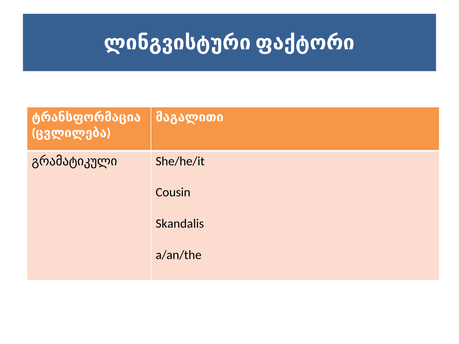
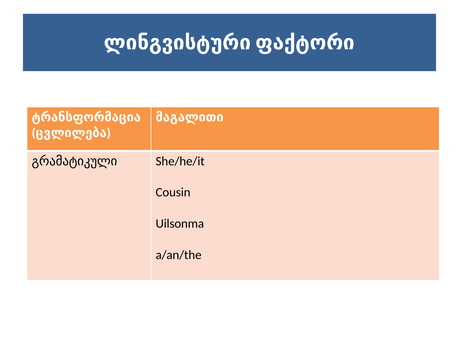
Skandalis: Skandalis -> Uilsonma
